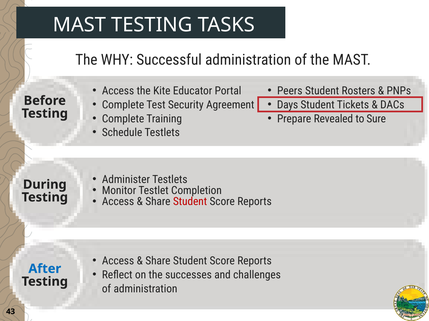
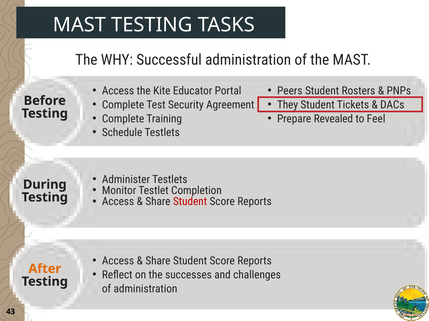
Days: Days -> They
Sure: Sure -> Feel
After colour: blue -> orange
